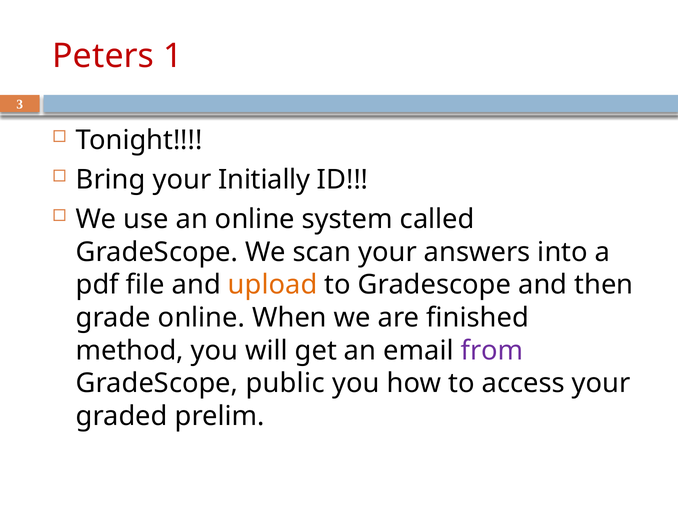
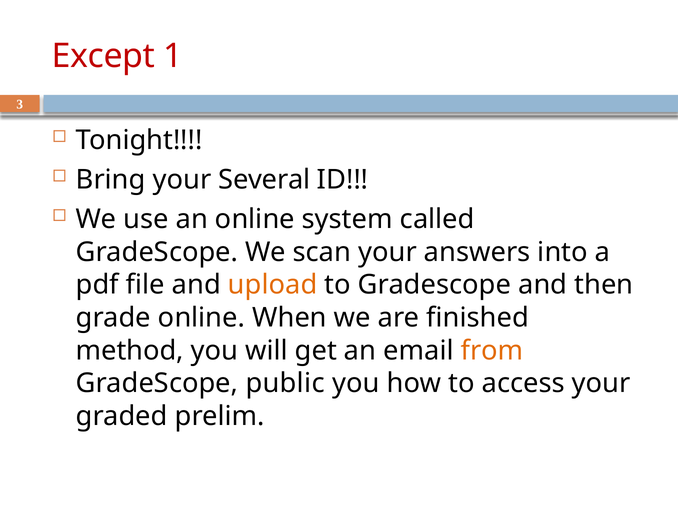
Peters: Peters -> Except
Initially: Initially -> Several
from colour: purple -> orange
